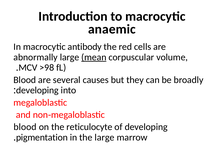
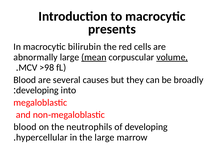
anaemic: anaemic -> presents
antibody: antibody -> bilirubin
volume underline: none -> present
reticulocyte: reticulocyte -> neutrophils
pigmentation: pigmentation -> hypercellular
